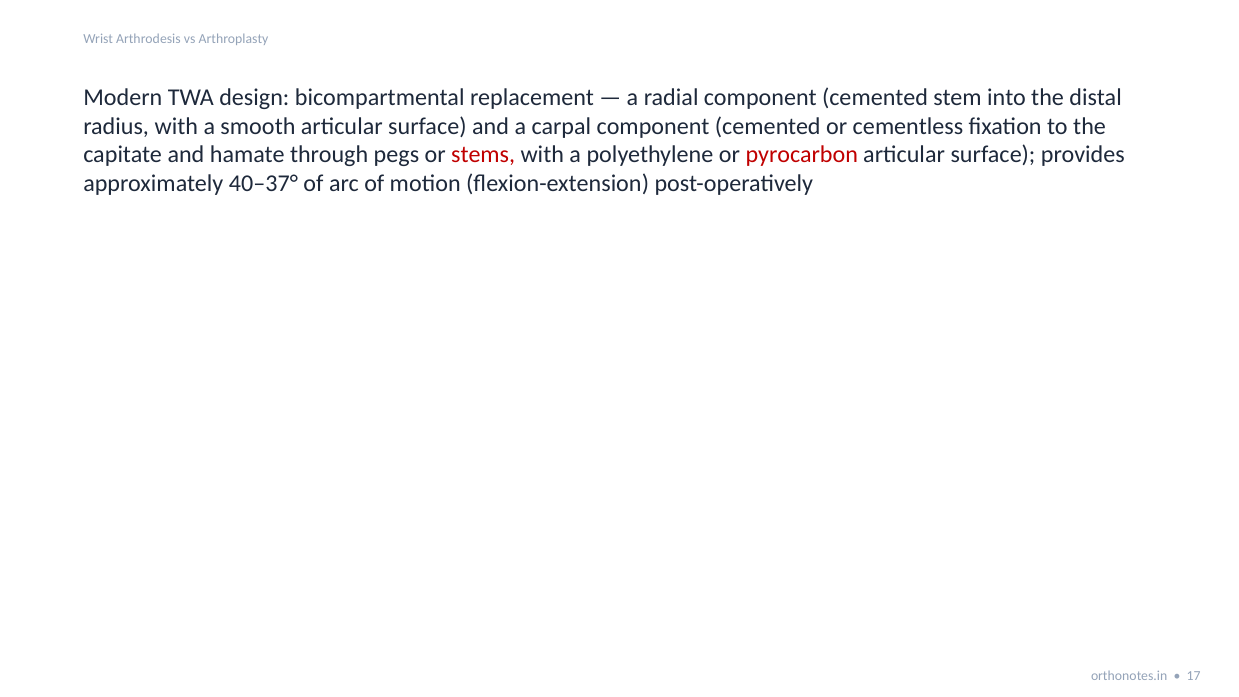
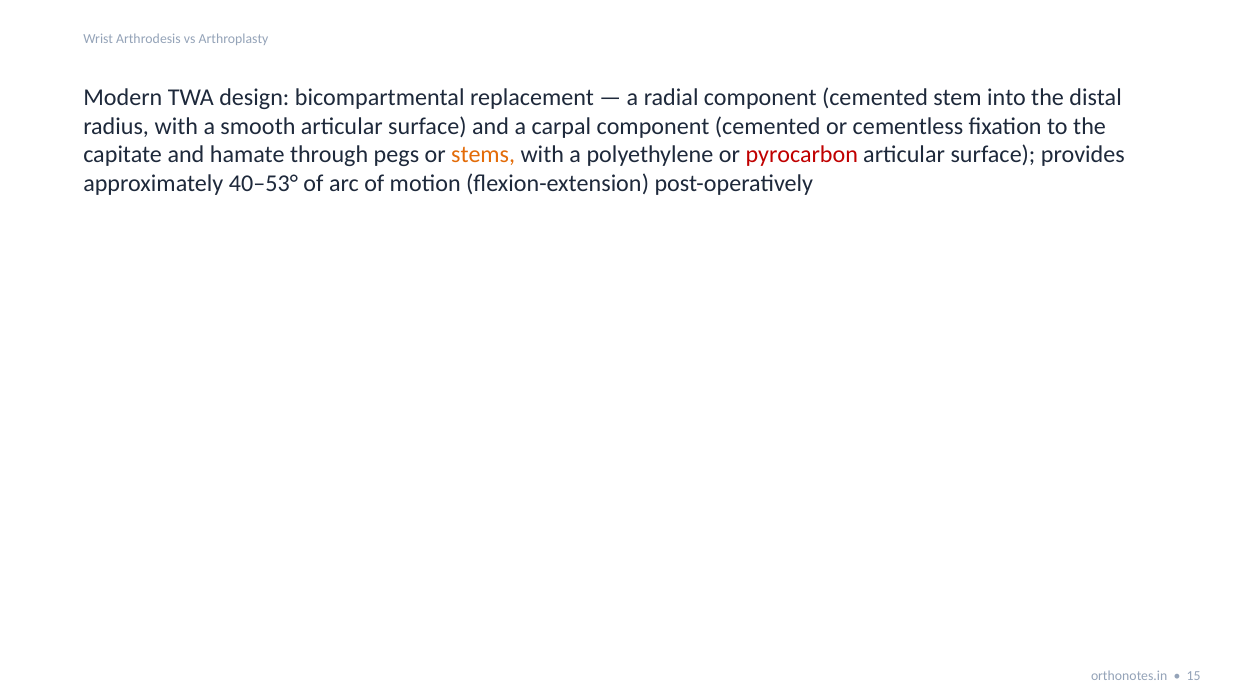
stems colour: red -> orange
40–37°: 40–37° -> 40–53°
17: 17 -> 15
